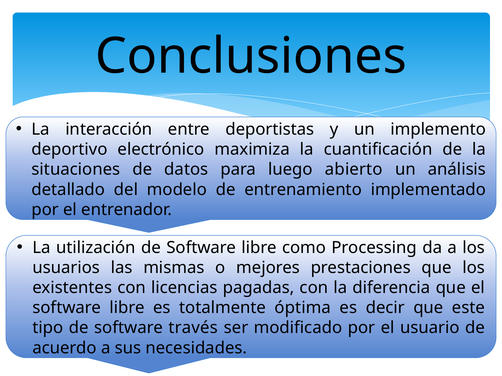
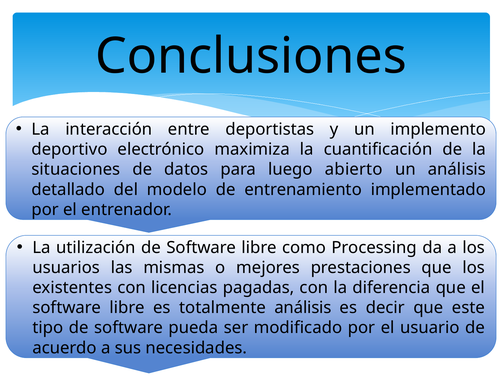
totalmente óptima: óptima -> análisis
través: través -> pueda
